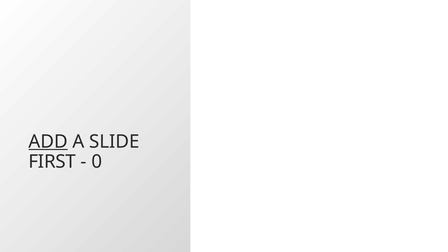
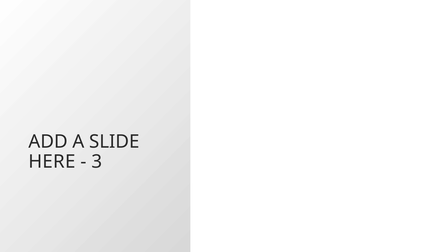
ADD underline: present -> none
FIRST: FIRST -> HERE
0: 0 -> 3
